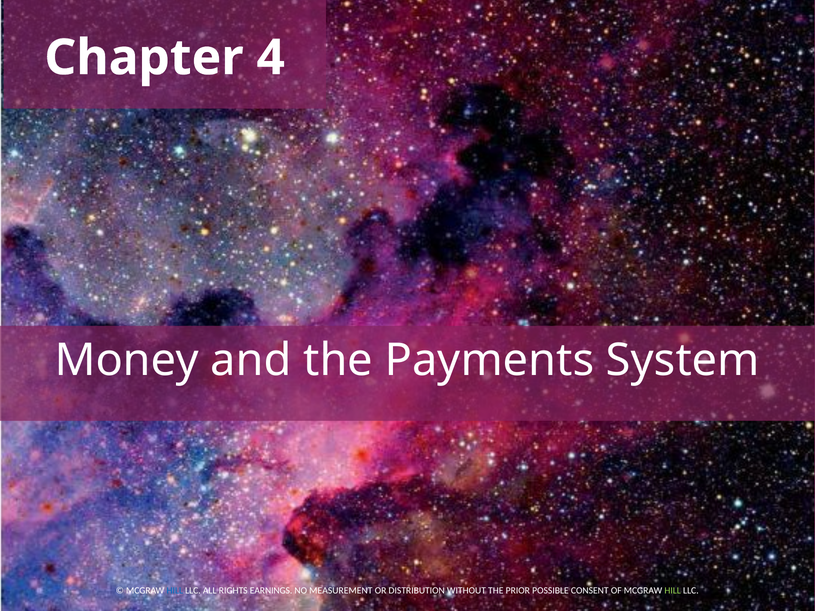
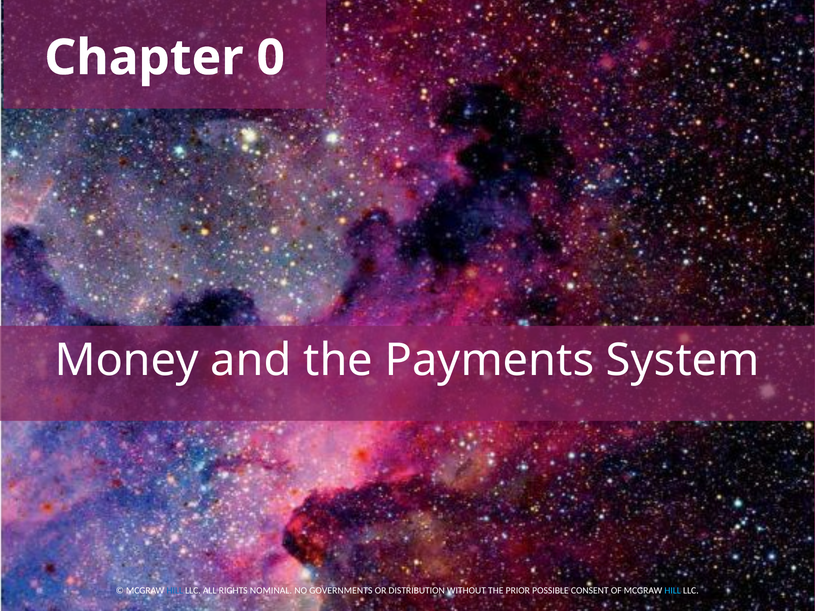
4: 4 -> 0
EARNINGS: EARNINGS -> NOMINAL
MEASUREMENT: MEASUREMENT -> GOVERNMENTS
HILL at (673, 591) colour: light green -> light blue
